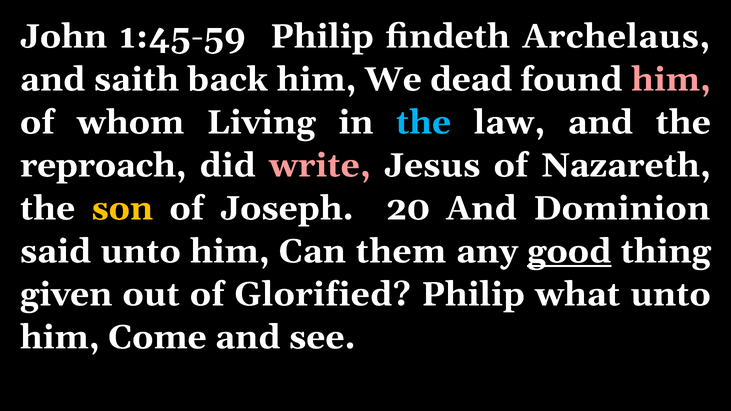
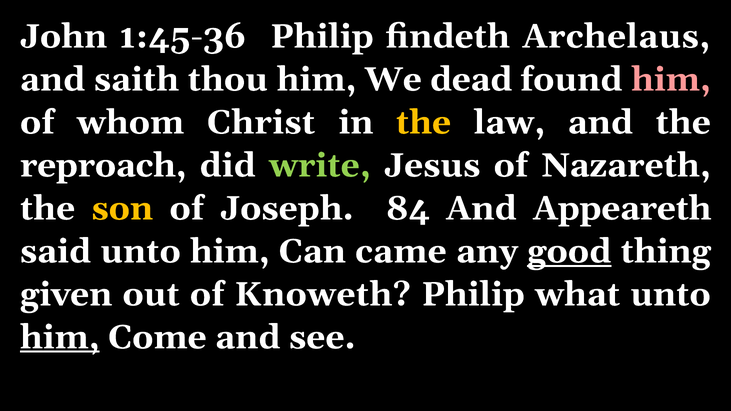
1:45-59: 1:45-59 -> 1:45-36
back: back -> thou
Living: Living -> Christ
the at (423, 122) colour: light blue -> yellow
write colour: pink -> light green
20: 20 -> 84
Dominion: Dominion -> Appeareth
them: them -> came
Glorified: Glorified -> Knoweth
him at (60, 337) underline: none -> present
